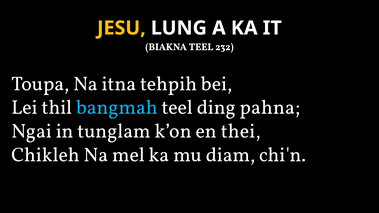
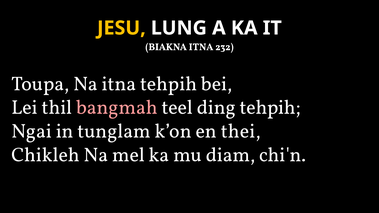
BIAKNA TEEL: TEEL -> ITNA
bangmah colour: light blue -> pink
ding pahna: pahna -> tehpih
